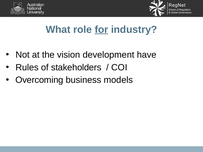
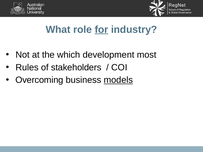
vision: vision -> which
have: have -> most
models underline: none -> present
